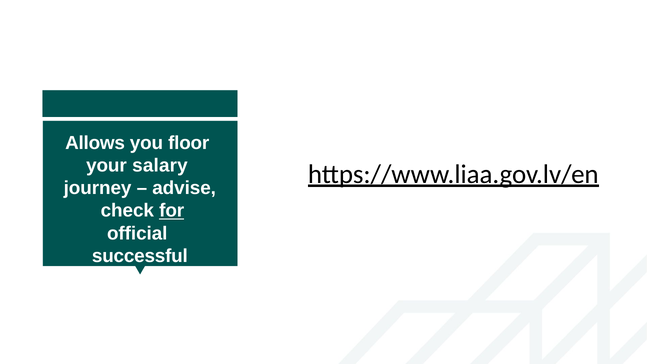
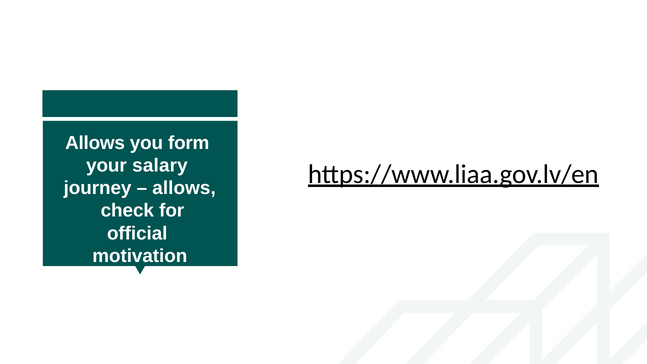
floor: floor -> form
advise at (184, 188): advise -> allows
for underline: present -> none
successful: successful -> motivation
